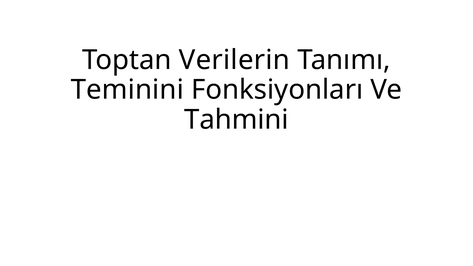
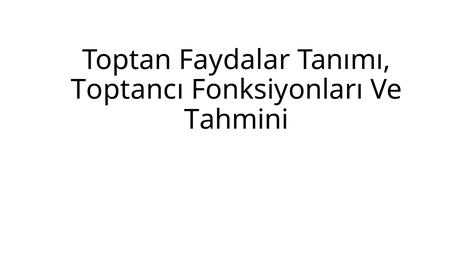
Verilerin: Verilerin -> Faydalar
Teminini: Teminini -> Toptancı
